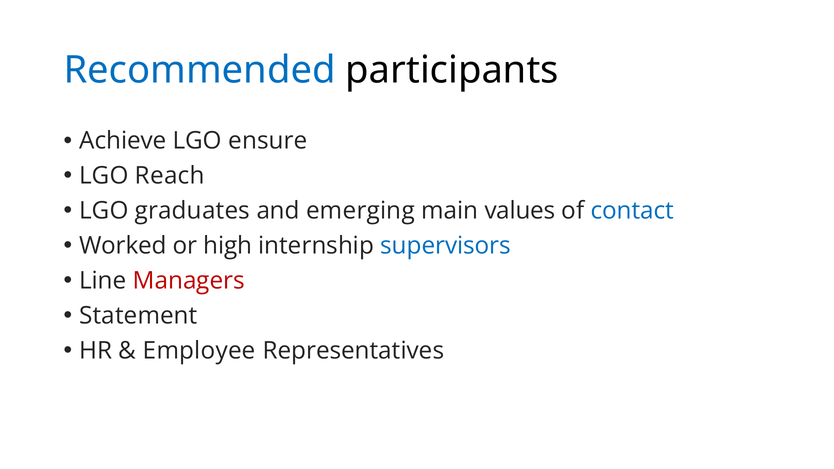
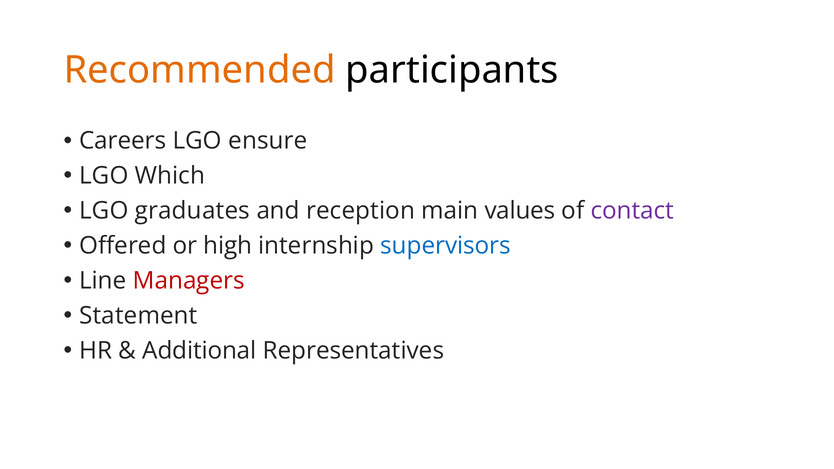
Recommended colour: blue -> orange
Achieve: Achieve -> Careers
Reach: Reach -> Which
emerging: emerging -> reception
contact colour: blue -> purple
Worked: Worked -> Offered
Employee: Employee -> Additional
